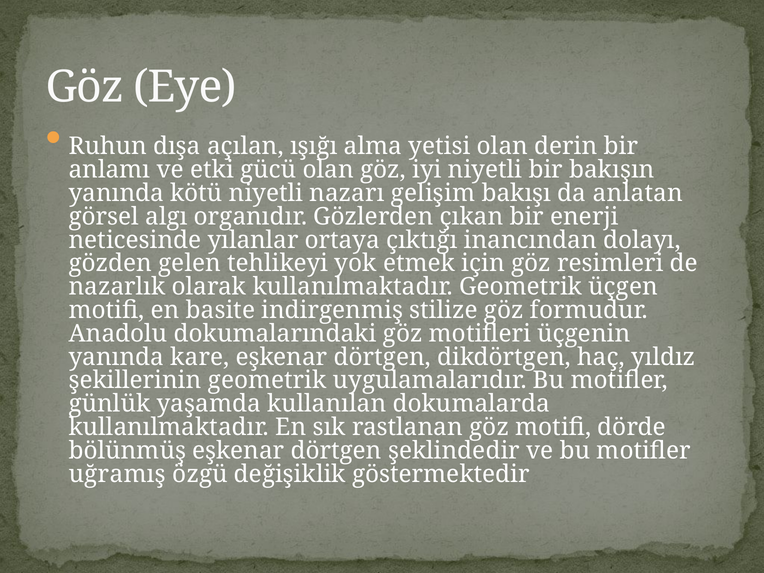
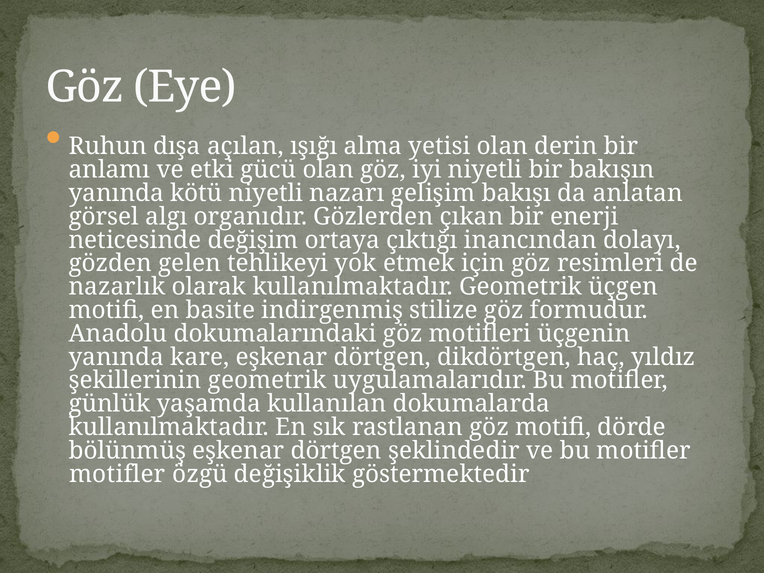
yılanlar: yılanlar -> değişim
uğramış at (117, 474): uğramış -> motifler
